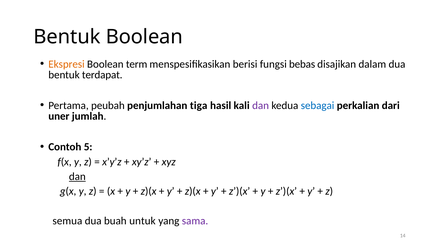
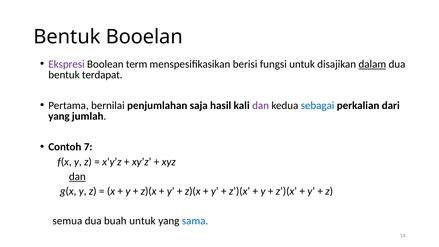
Bentuk Boolean: Boolean -> Booelan
Ekspresi colour: orange -> purple
fungsi bebas: bebas -> untuk
dalam underline: none -> present
peubah: peubah -> bernilai
tiga: tiga -> saja
uner at (59, 116): uner -> yang
5: 5 -> 7
sama colour: purple -> blue
